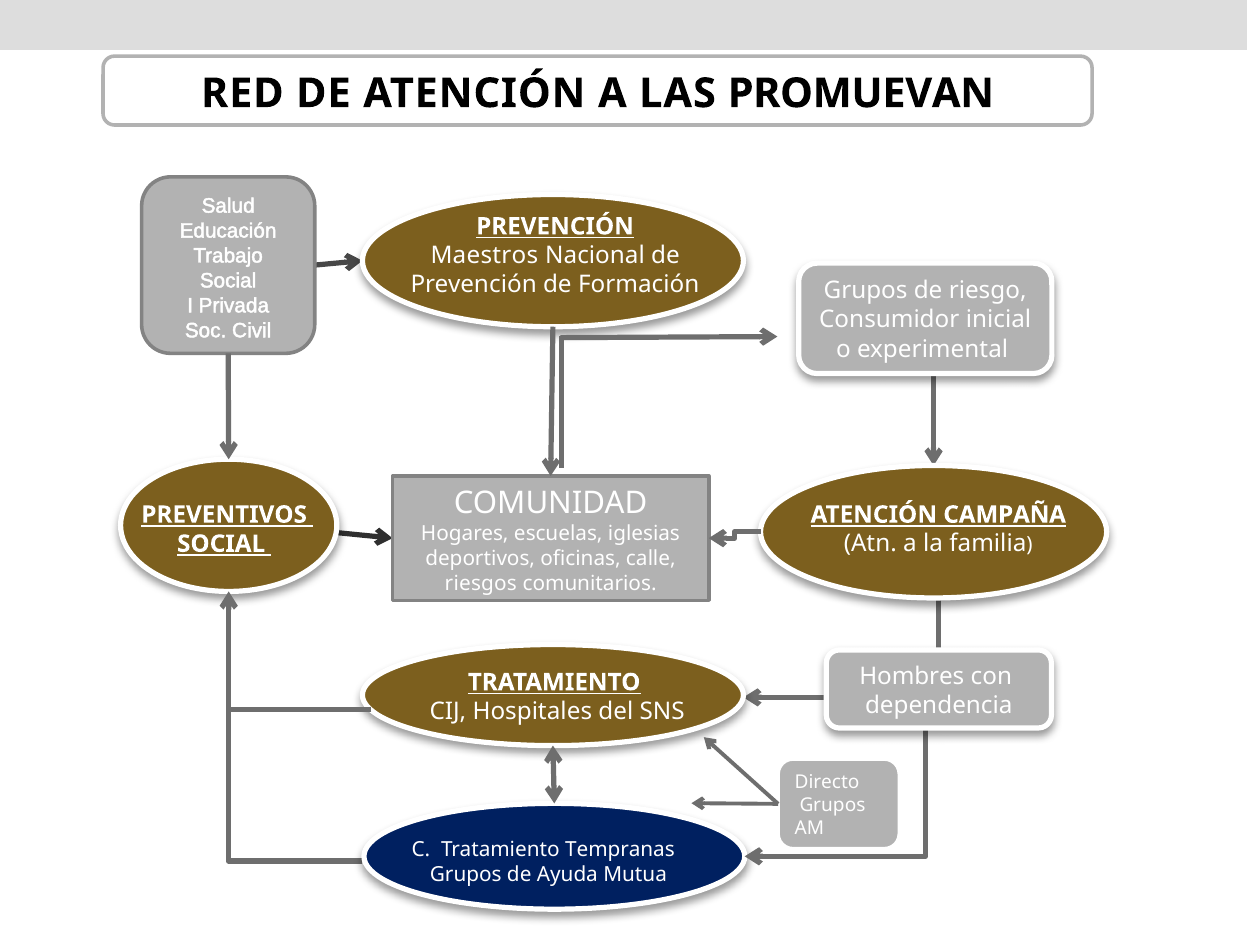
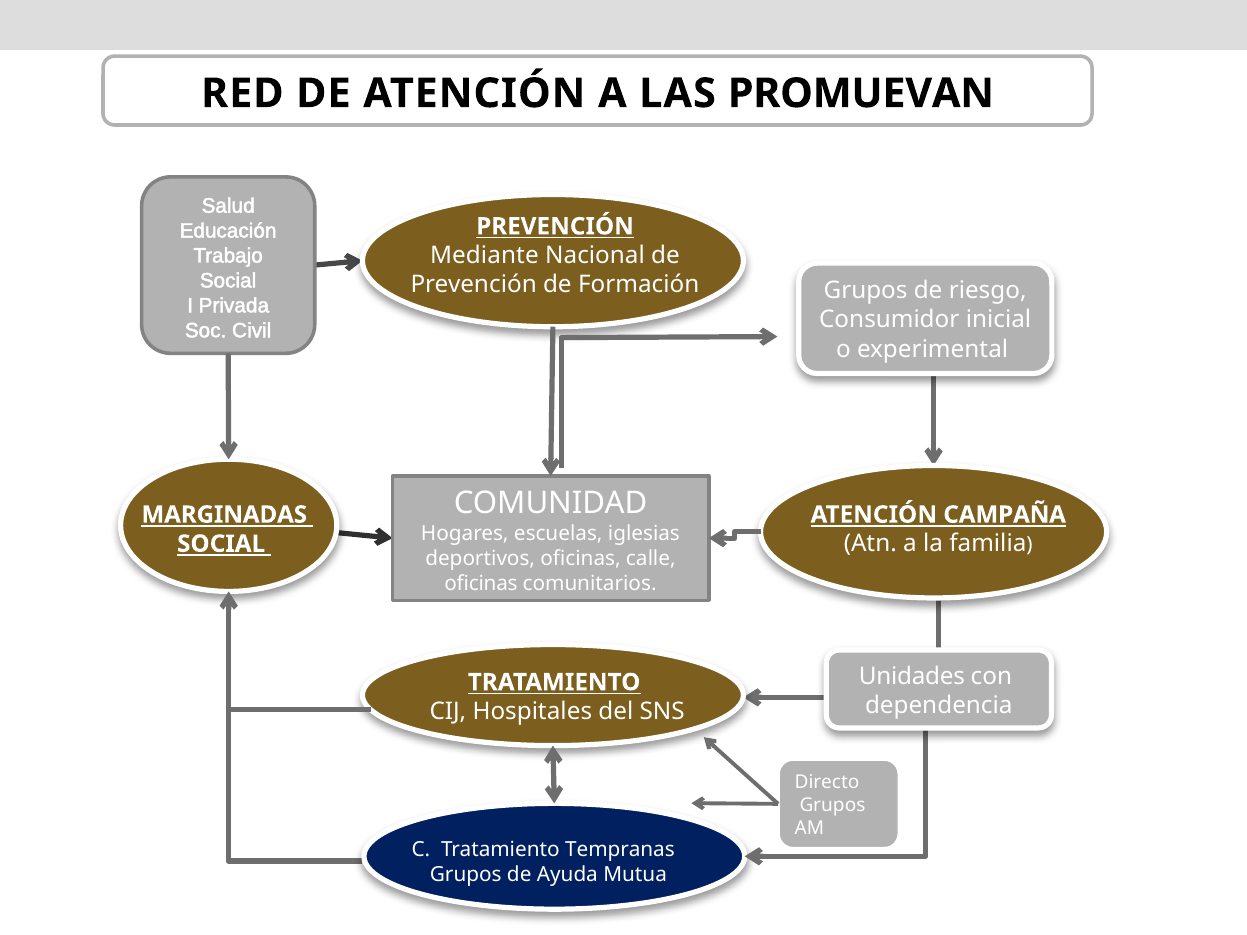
Maestros: Maestros -> Mediante
PREVENTIVOS: PREVENTIVOS -> MARGINADAS
riesgos at (481, 583): riesgos -> oficinas
Hombres: Hombres -> Unidades
